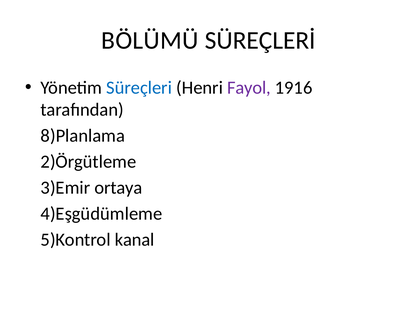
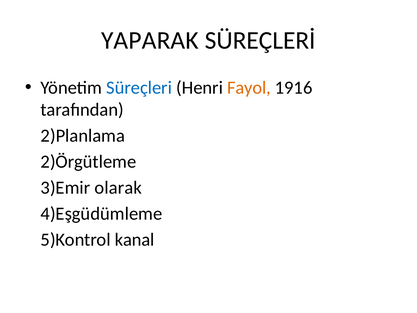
BÖLÜMÜ: BÖLÜMÜ -> YAPARAK
Fayol colour: purple -> orange
8)Planlama: 8)Planlama -> 2)Planlama
ortaya: ortaya -> olarak
